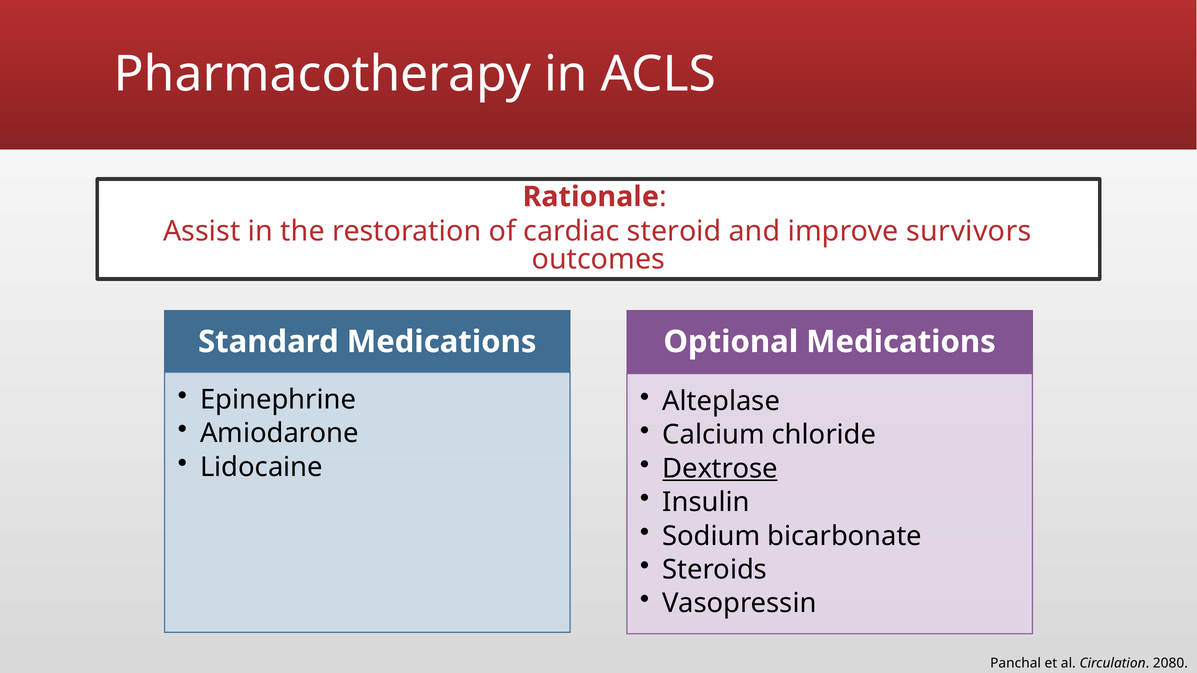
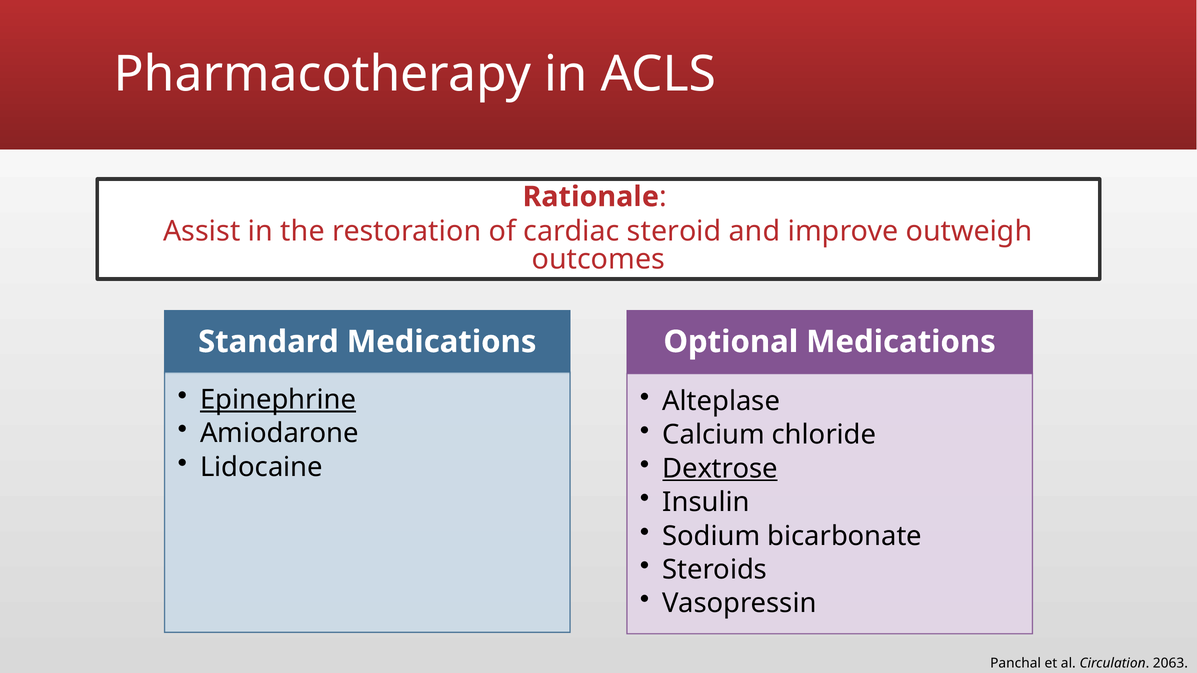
survivors: survivors -> outweigh
Epinephrine underline: none -> present
2080: 2080 -> 2063
